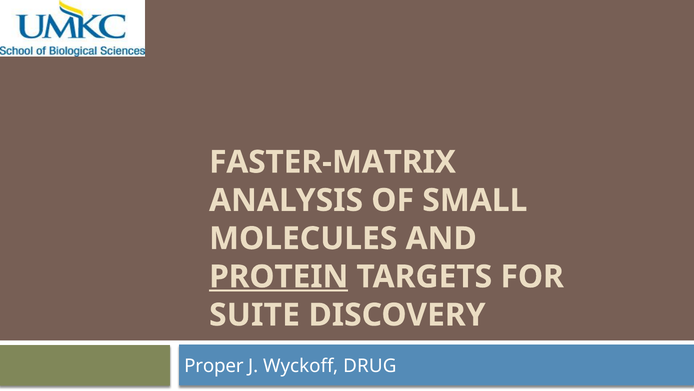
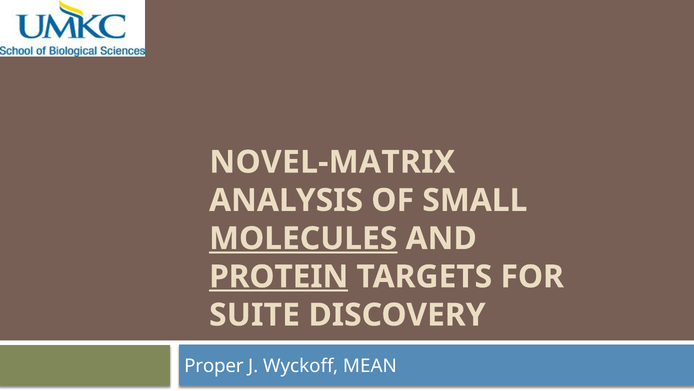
FASTER-MATRIX: FASTER-MATRIX -> NOVEL-MATRIX
MOLECULES underline: none -> present
DRUG: DRUG -> MEAN
